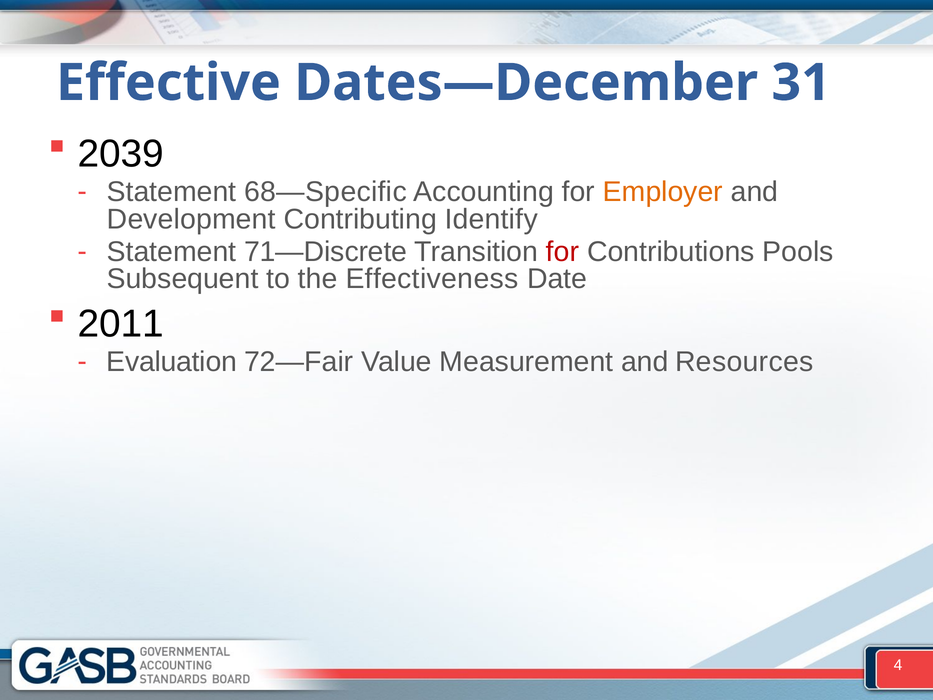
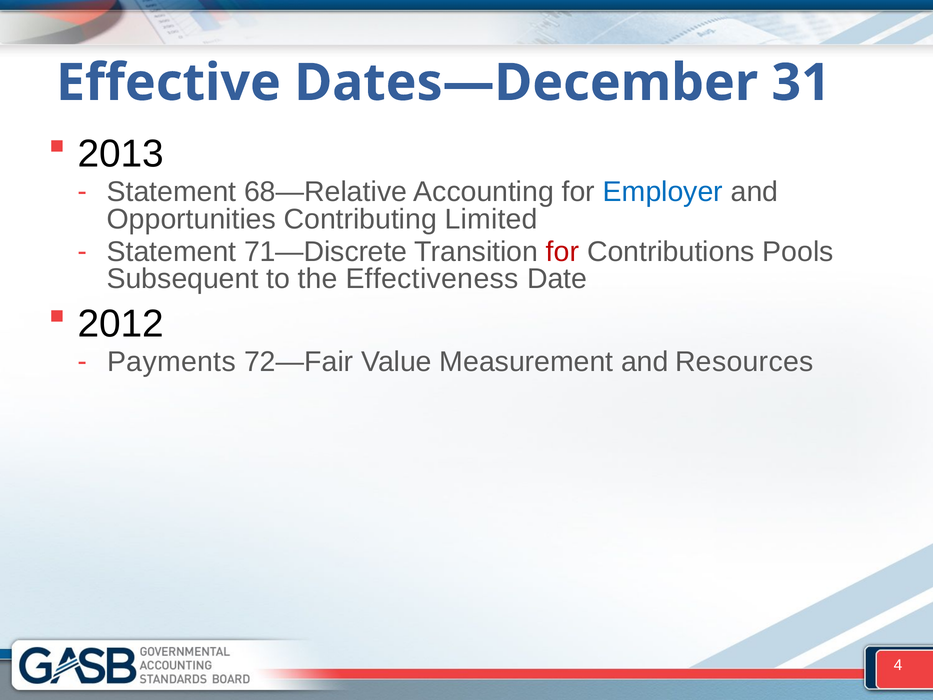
2039: 2039 -> 2013
68—Specific: 68—Specific -> 68—Relative
Employer colour: orange -> blue
Development: Development -> Opportunities
Identify: Identify -> Limited
2011: 2011 -> 2012
Evaluation: Evaluation -> Payments
